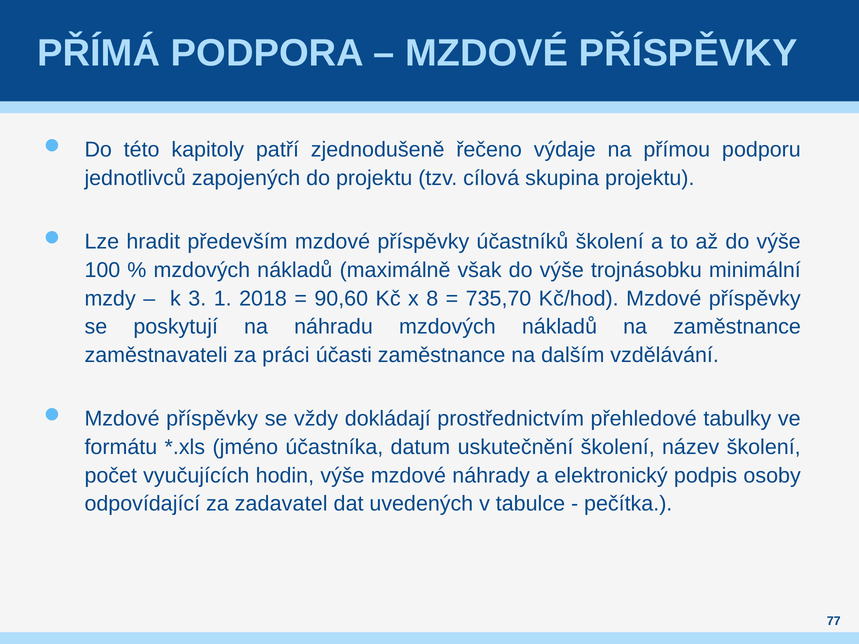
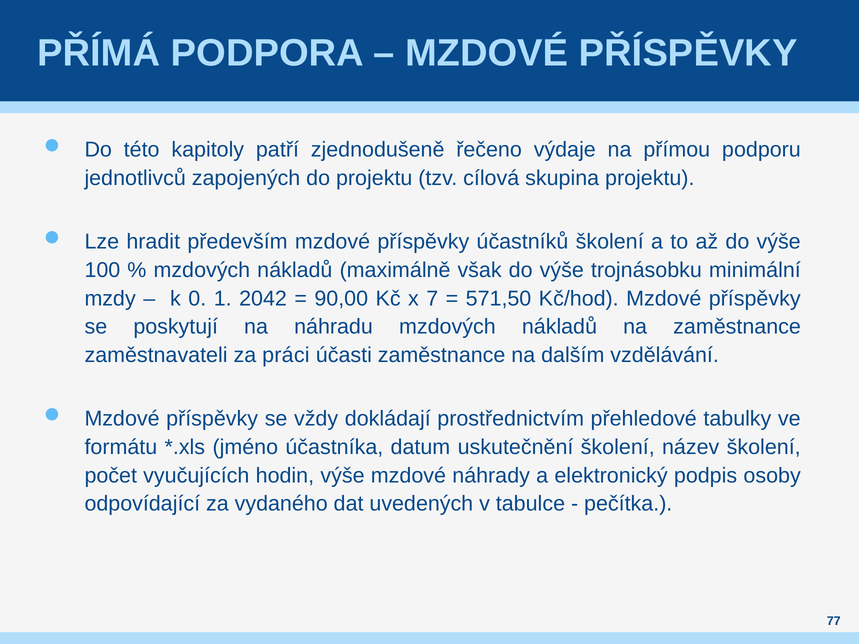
3: 3 -> 0
2018: 2018 -> 2042
90,60: 90,60 -> 90,00
8: 8 -> 7
735,70: 735,70 -> 571,50
zadavatel: zadavatel -> vydaného
